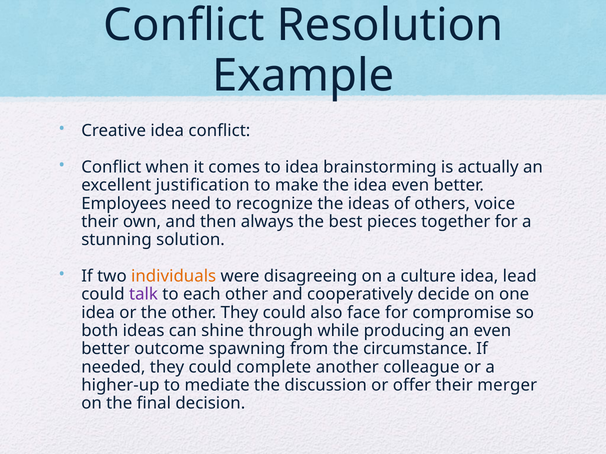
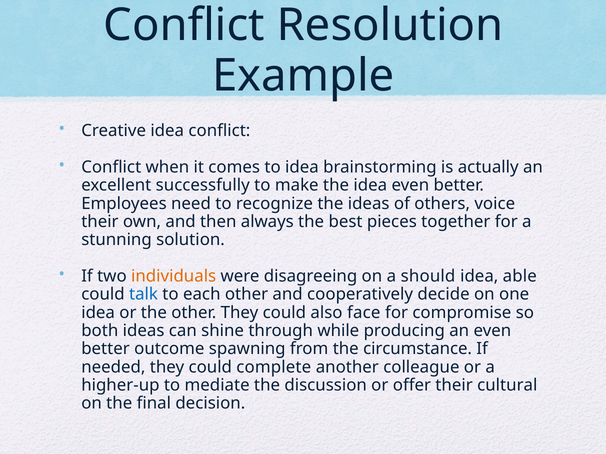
justification: justification -> successfully
culture: culture -> should
lead: lead -> able
talk colour: purple -> blue
merger: merger -> cultural
